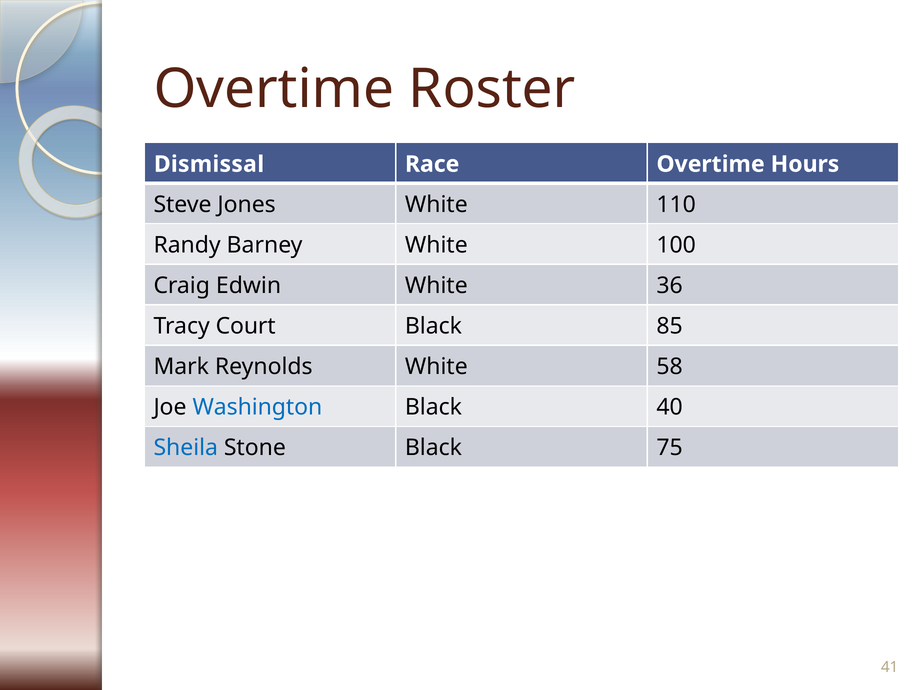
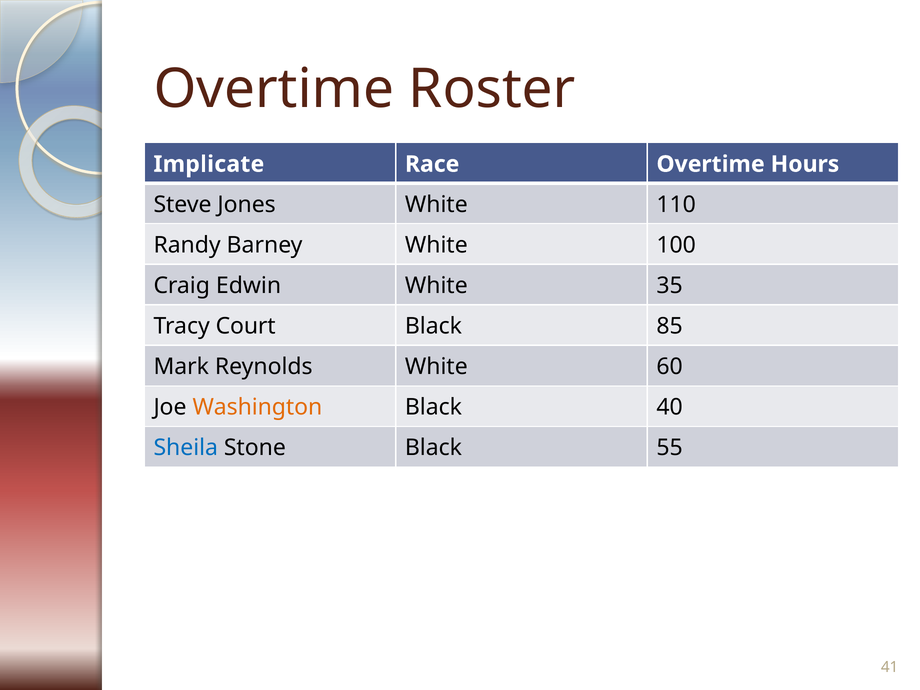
Dismissal: Dismissal -> Implicate
36: 36 -> 35
58: 58 -> 60
Washington colour: blue -> orange
75: 75 -> 55
